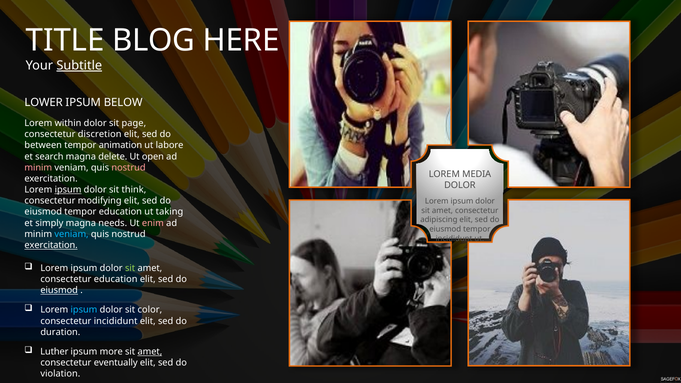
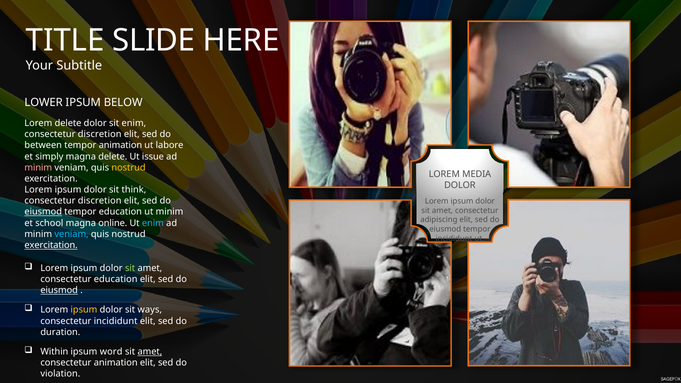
BLOG: BLOG -> SLIDE
Subtitle underline: present -> none
Lorem within: within -> delete
sit page: page -> enim
search: search -> simply
open: open -> issue
nostrud at (129, 168) colour: pink -> yellow
ipsum at (68, 190) underline: present -> none
modifying at (100, 201): modifying -> discretion
eiusmod at (43, 212) underline: none -> present
ut taking: taking -> minim
simply: simply -> school
needs: needs -> online
enim at (153, 223) colour: pink -> light blue
ipsum at (84, 310) colour: light blue -> yellow
color: color -> ways
Luther: Luther -> Within
more: more -> word
consectetur eventually: eventually -> animation
